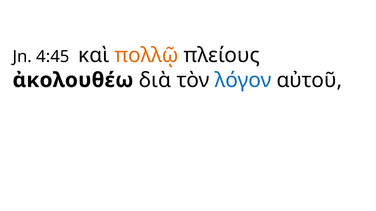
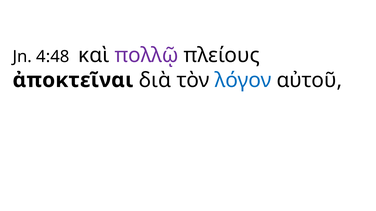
4:45: 4:45 -> 4:48
πολλῷ colour: orange -> purple
ἀκολουθέω: ἀκολουθέω -> ἀποκτεῖναι
